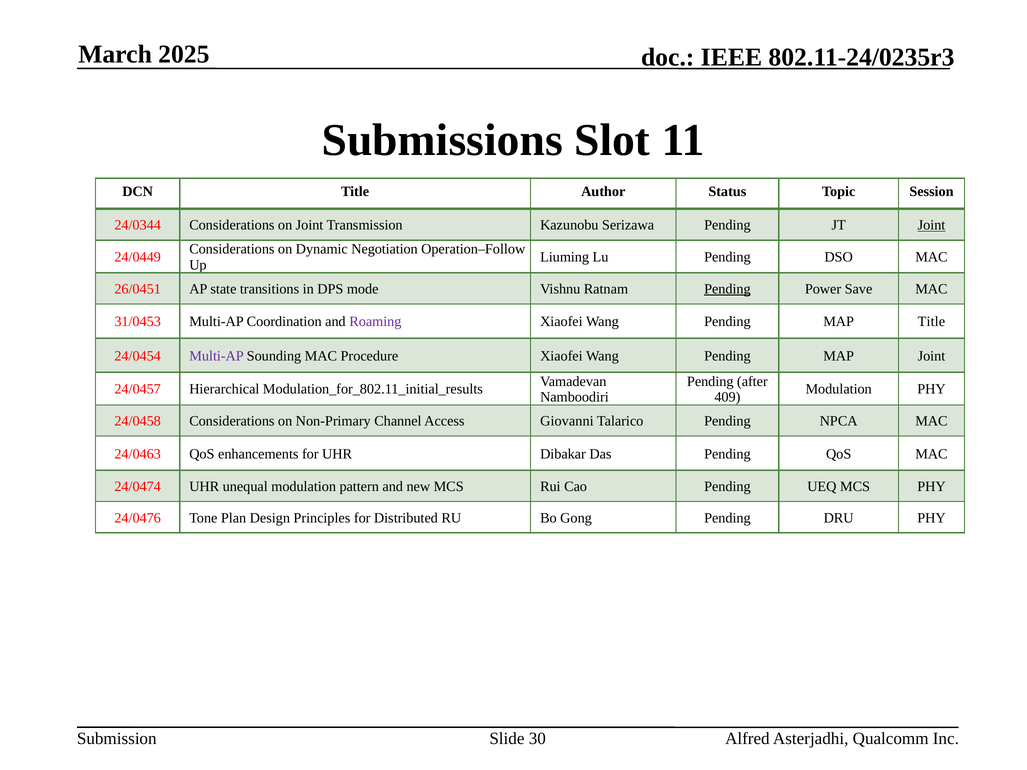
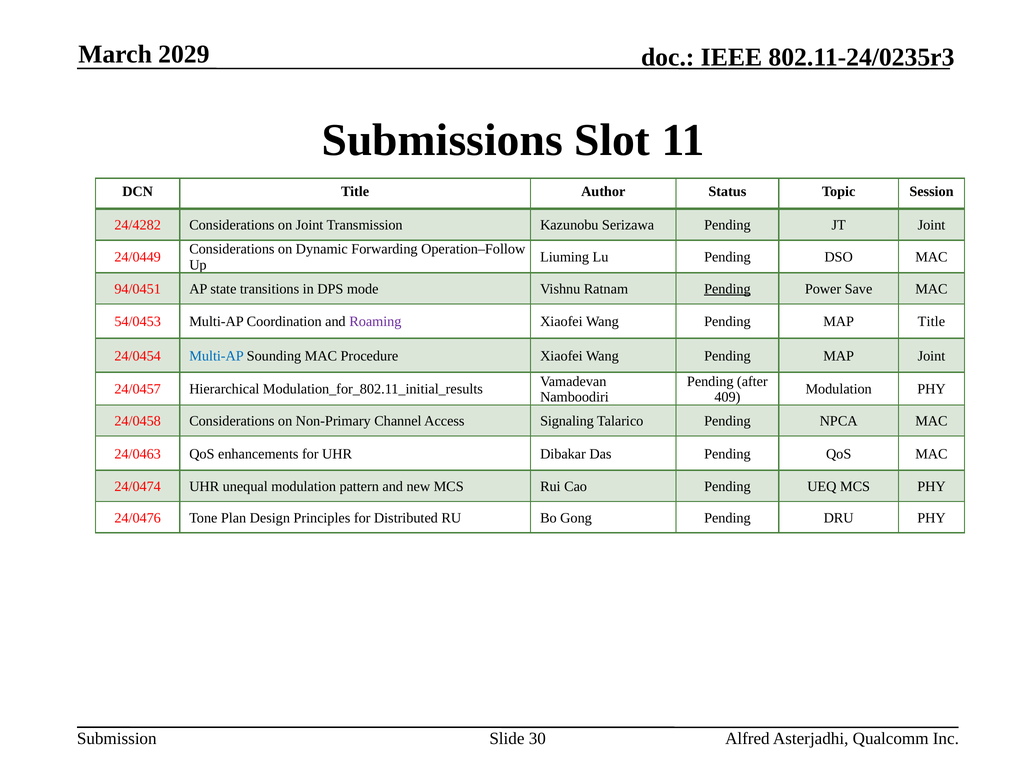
2025: 2025 -> 2029
24/0344: 24/0344 -> 24/4282
Joint at (932, 225) underline: present -> none
Negotiation: Negotiation -> Forwarding
26/0451: 26/0451 -> 94/0451
31/0453: 31/0453 -> 54/0453
Multi-AP at (217, 356) colour: purple -> blue
Giovanni: Giovanni -> Signaling
